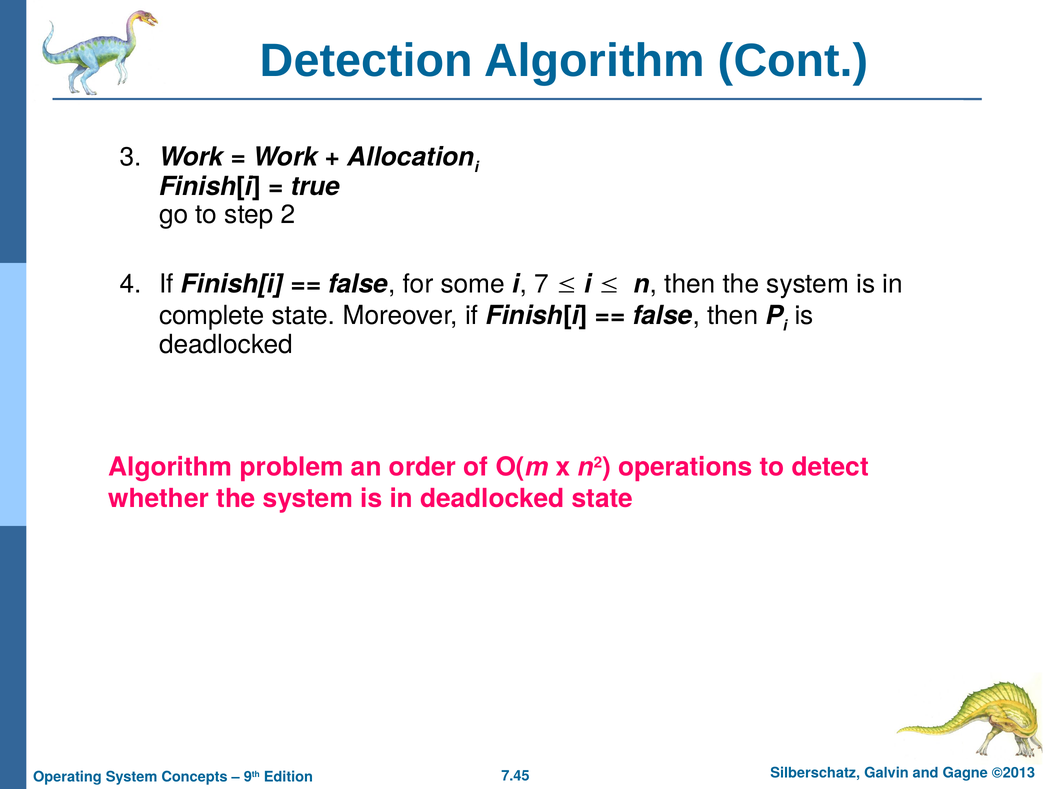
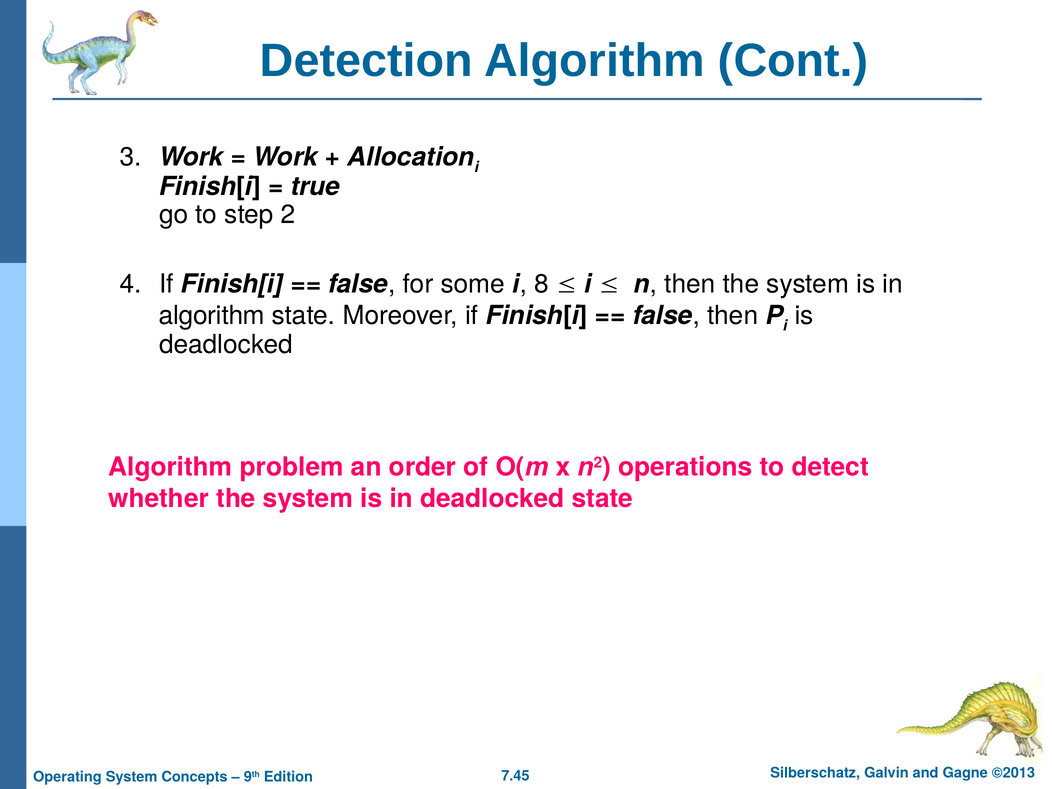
7: 7 -> 8
complete at (212, 315): complete -> algorithm
